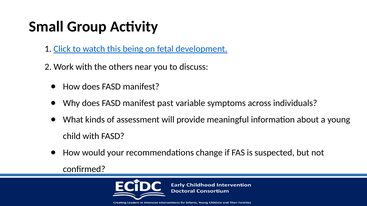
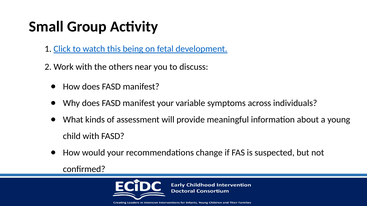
manifest past: past -> your
